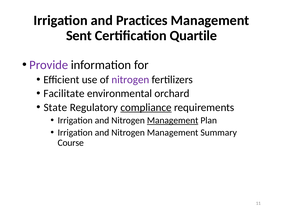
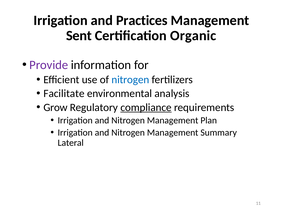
Quartile: Quartile -> Organic
nitrogen at (130, 79) colour: purple -> blue
orchard: orchard -> analysis
State: State -> Grow
Management at (173, 120) underline: present -> none
Course: Course -> Lateral
